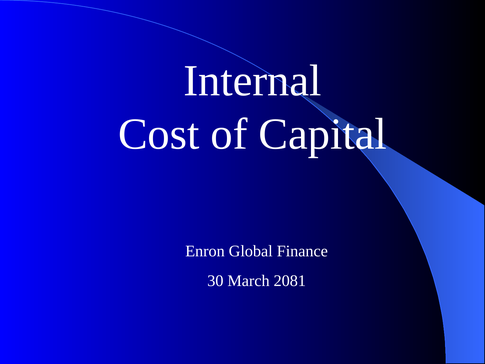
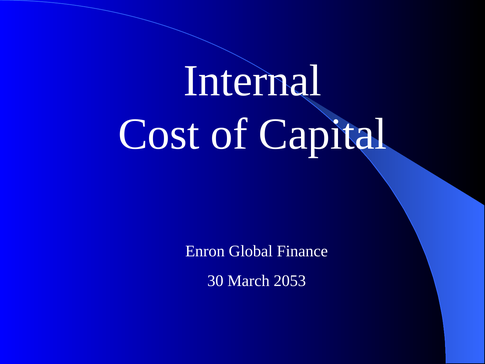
2081: 2081 -> 2053
